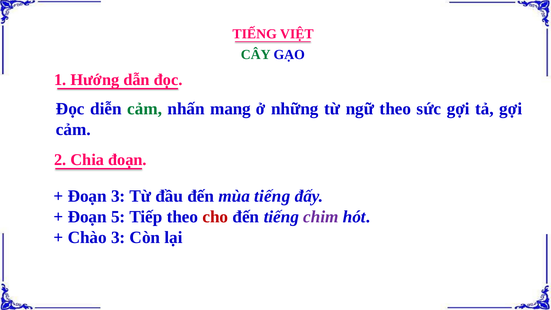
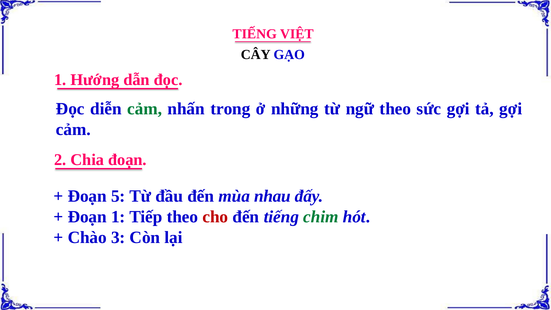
CÂY colour: green -> black
mang: mang -> trong
Đoạn 3: 3 -> 5
mùa tiếng: tiếng -> nhau
Đoạn 5: 5 -> 1
chim colour: purple -> green
